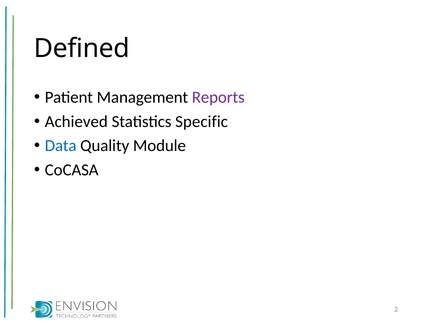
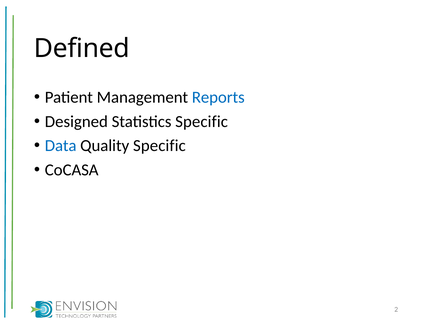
Reports colour: purple -> blue
Achieved: Achieved -> Designed
Quality Module: Module -> Specific
